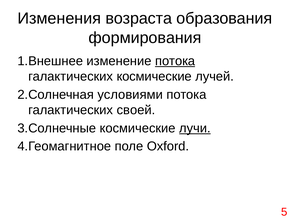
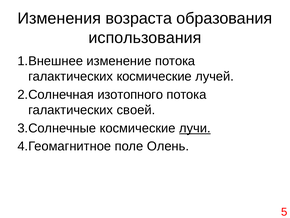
формирования: формирования -> использования
потока at (175, 61) underline: present -> none
условиями: условиями -> изотопного
Oxford: Oxford -> Олень
